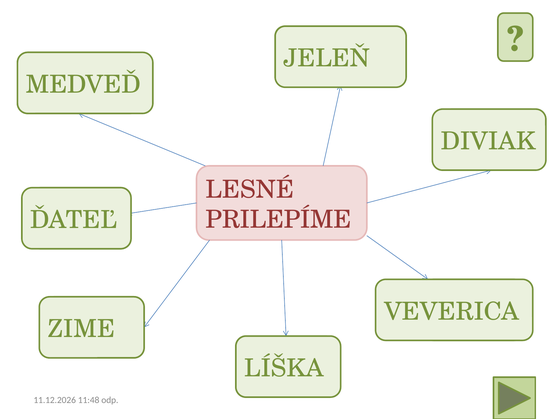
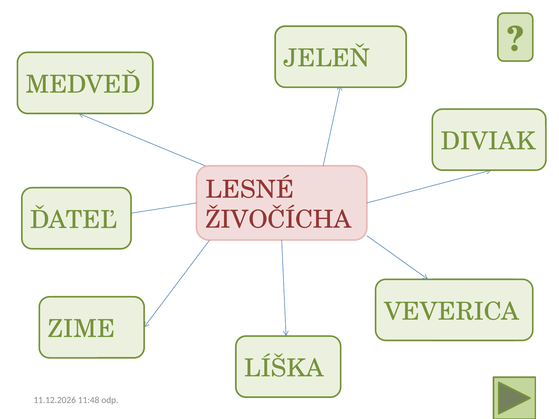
PRILEPÍME: PRILEPÍME -> ŽIVOČÍCHA
